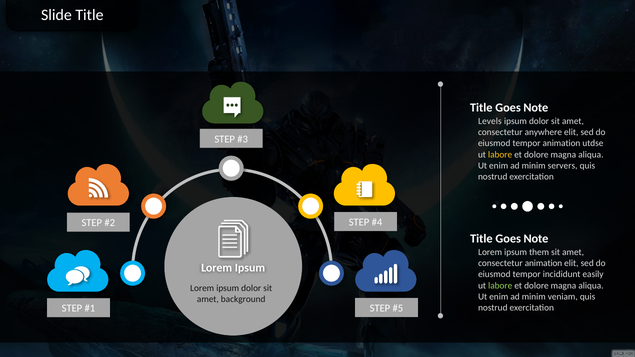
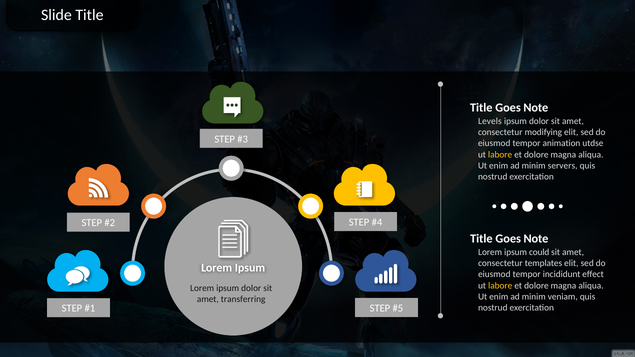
anywhere: anywhere -> modifying
them: them -> could
consectetur animation: animation -> templates
easily: easily -> effect
labore at (500, 286) colour: light green -> yellow
background: background -> transferring
